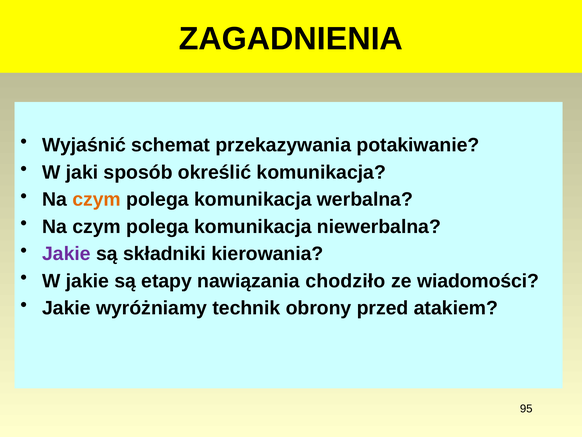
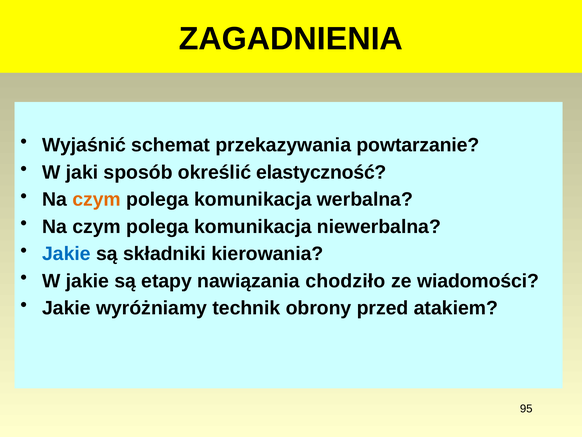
potakiwanie: potakiwanie -> powtarzanie
określić komunikacja: komunikacja -> elastyczność
Jakie at (66, 254) colour: purple -> blue
